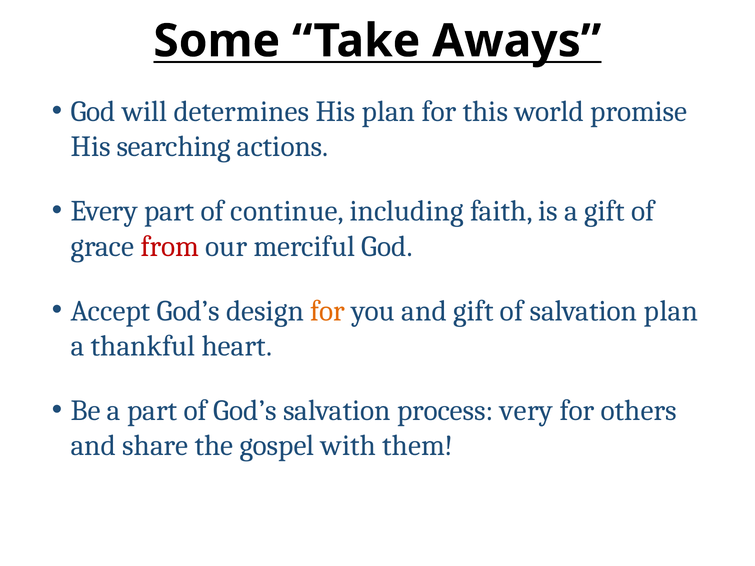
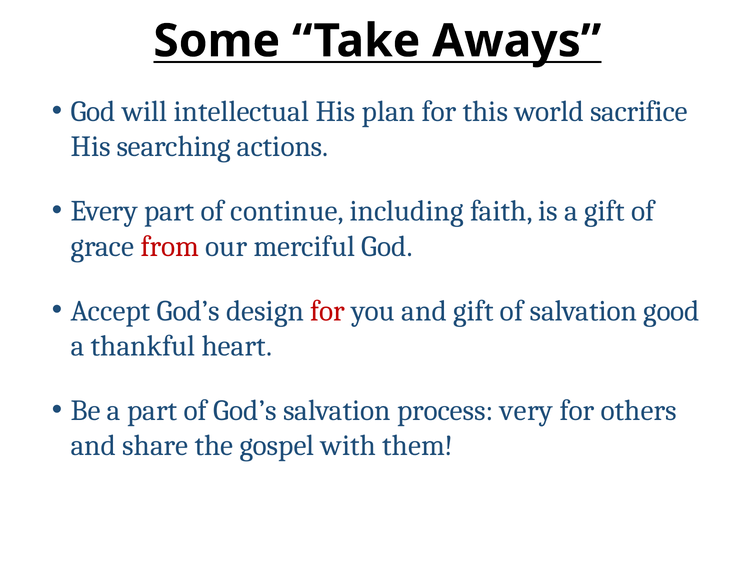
determines: determines -> intellectual
promise: promise -> sacrifice
for at (328, 311) colour: orange -> red
salvation plan: plan -> good
